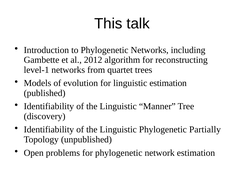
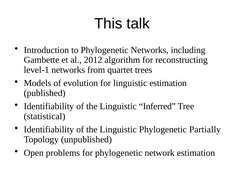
Manner: Manner -> Inferred
discovery: discovery -> statistical
